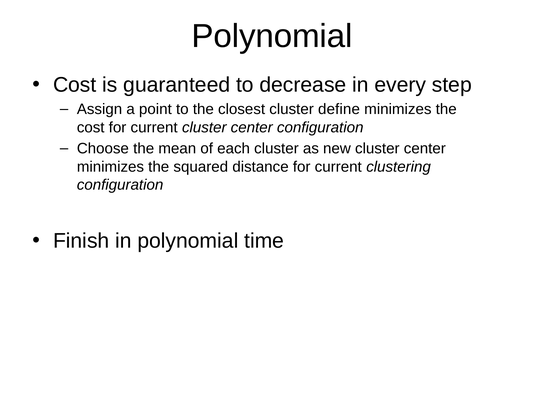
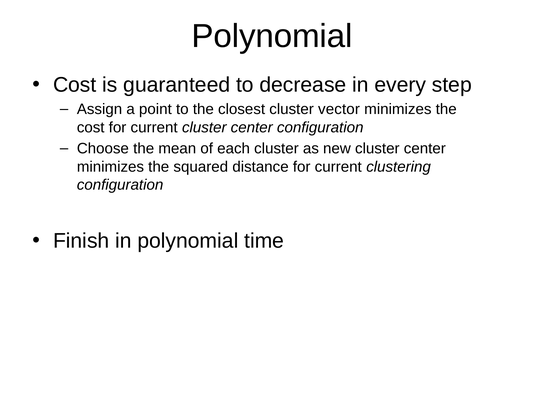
define: define -> vector
